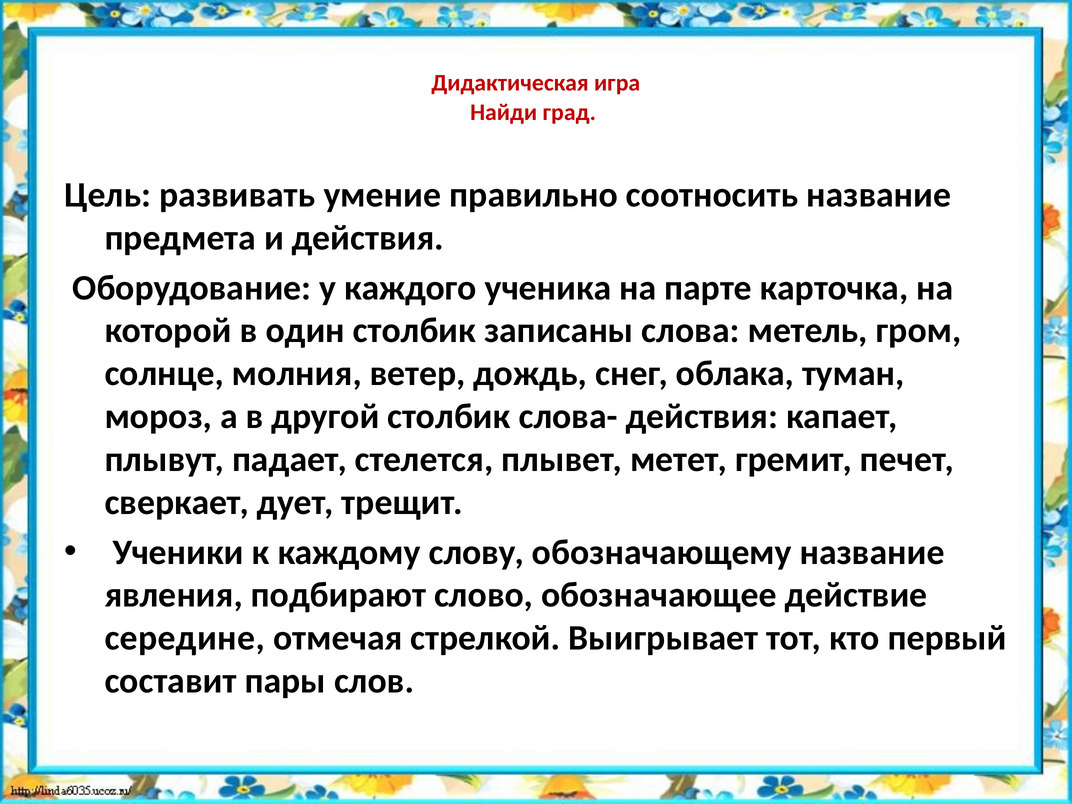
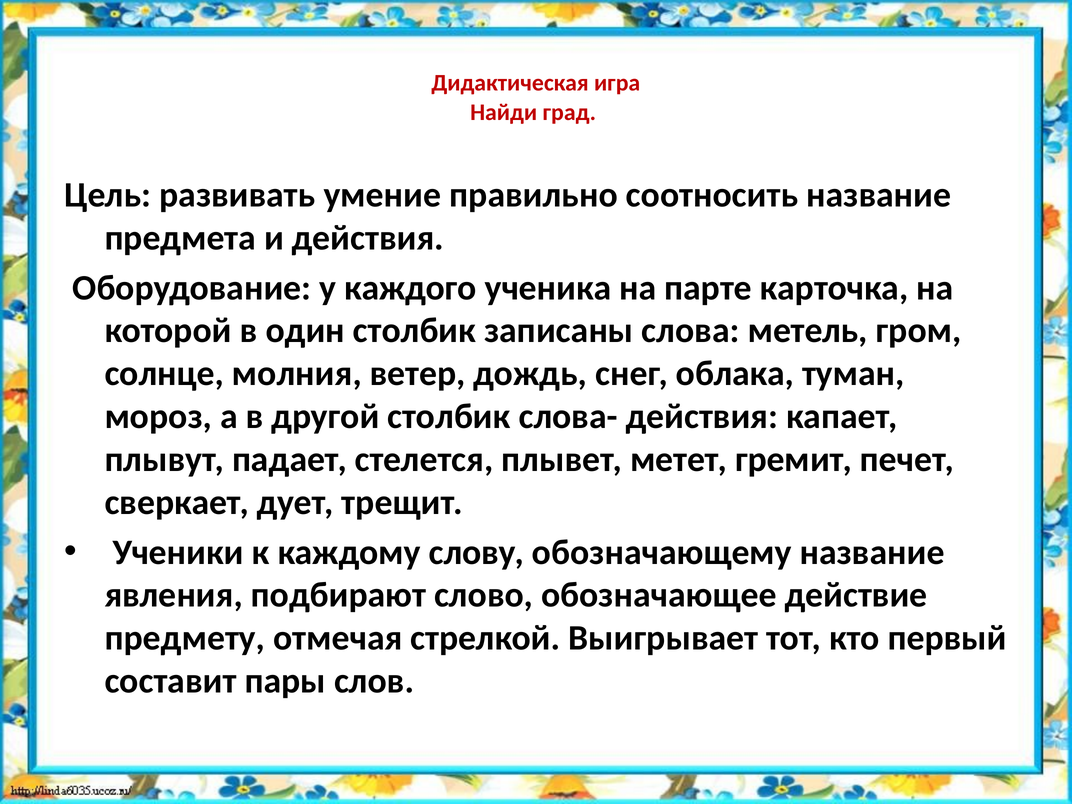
середине: середине -> предмету
